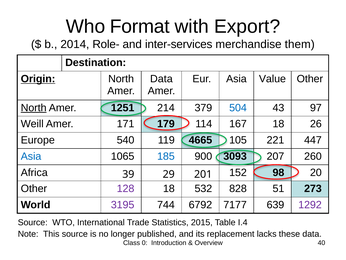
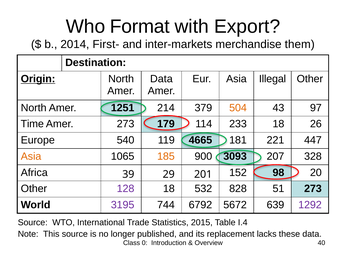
Role-: Role- -> First-
inter-services: inter-services -> inter-markets
Value: Value -> Illegal
North at (34, 108) underline: present -> none
504 colour: blue -> orange
Weill: Weill -> Time
Amer 171: 171 -> 273
167: 167 -> 233
105: 105 -> 181
Asia at (31, 156) colour: blue -> orange
185 colour: blue -> orange
260: 260 -> 328
7177: 7177 -> 5672
